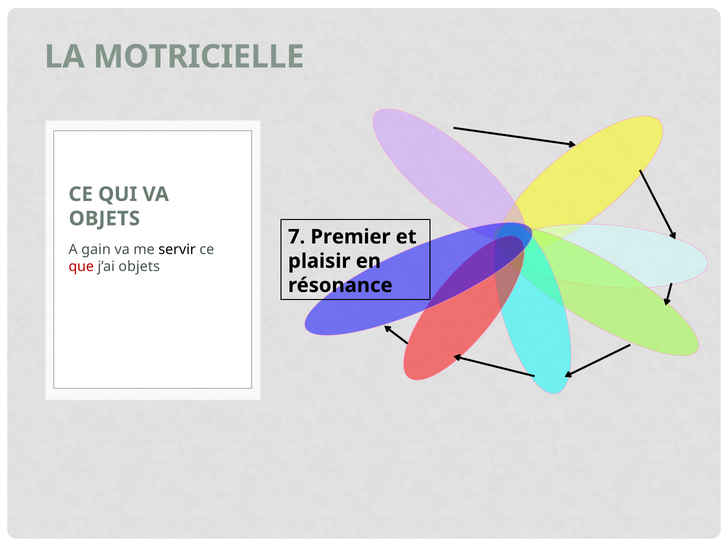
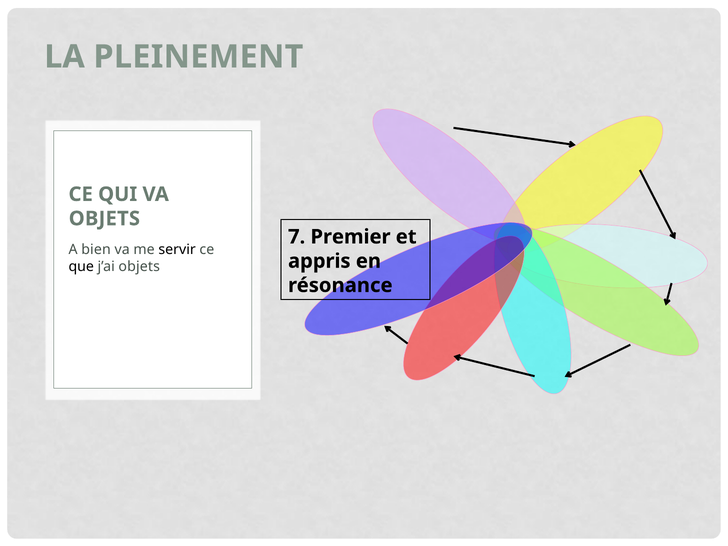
MOTRICIELLE: MOTRICIELLE -> PLEINEMENT
gain: gain -> bien
plaisir: plaisir -> appris
que colour: red -> black
